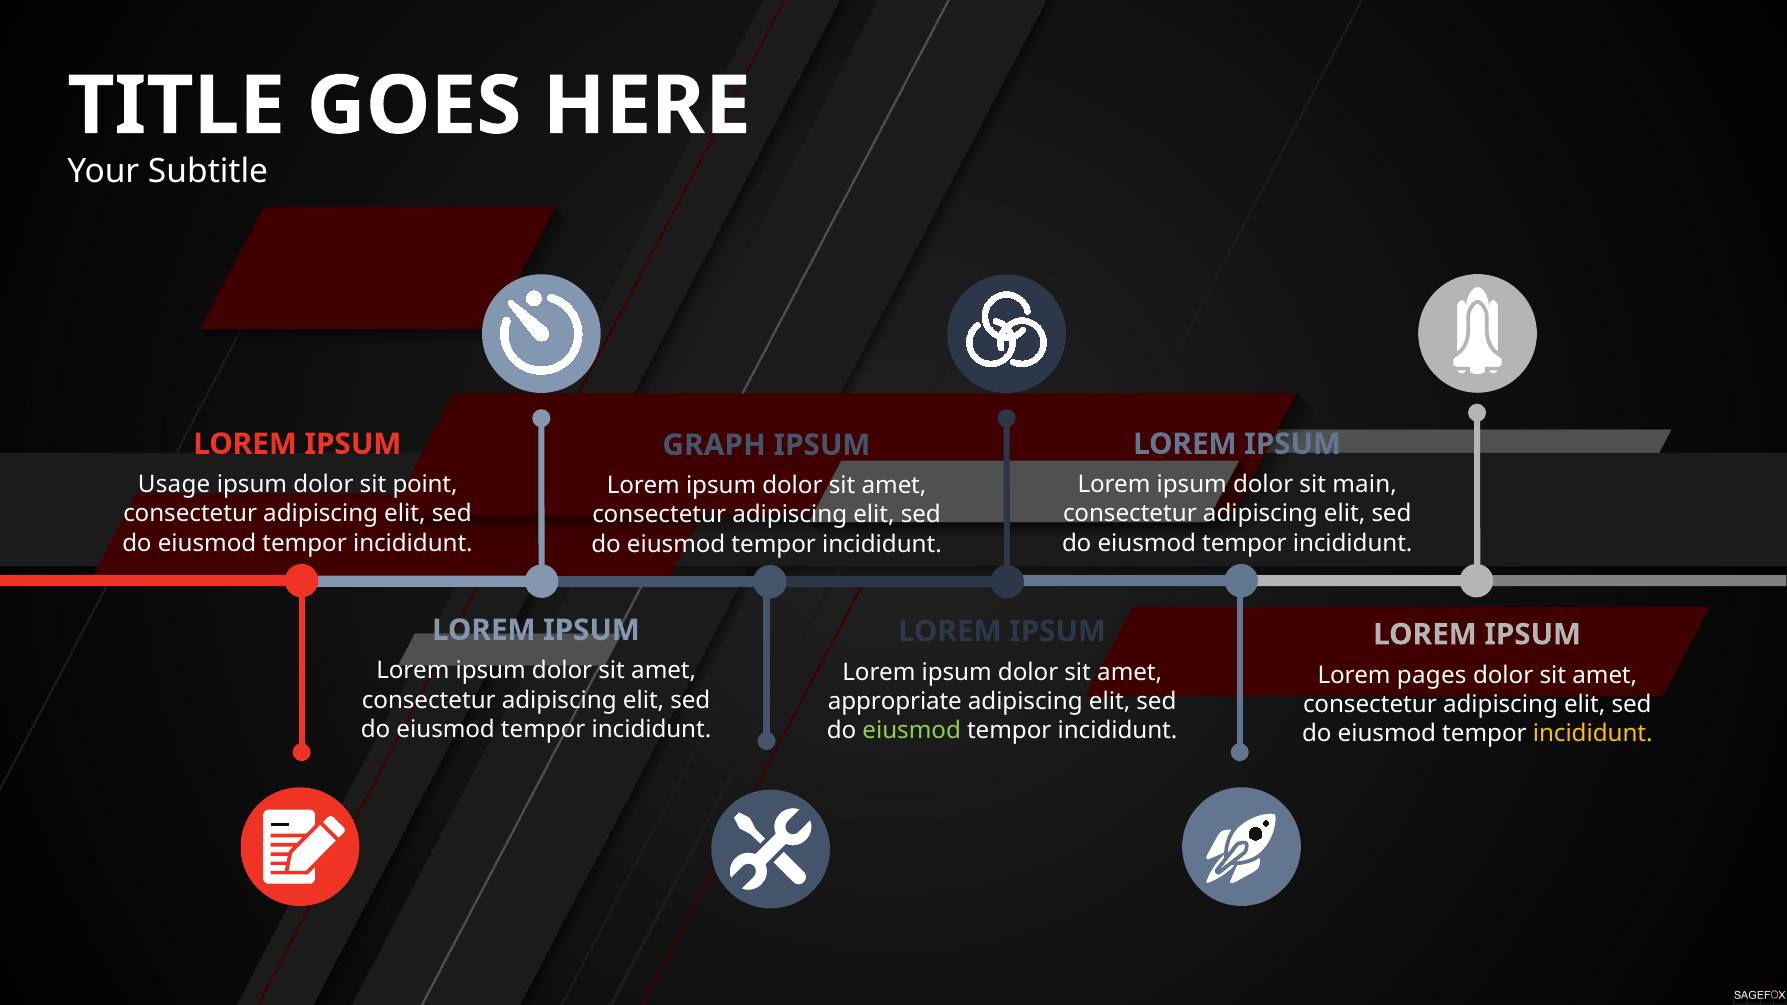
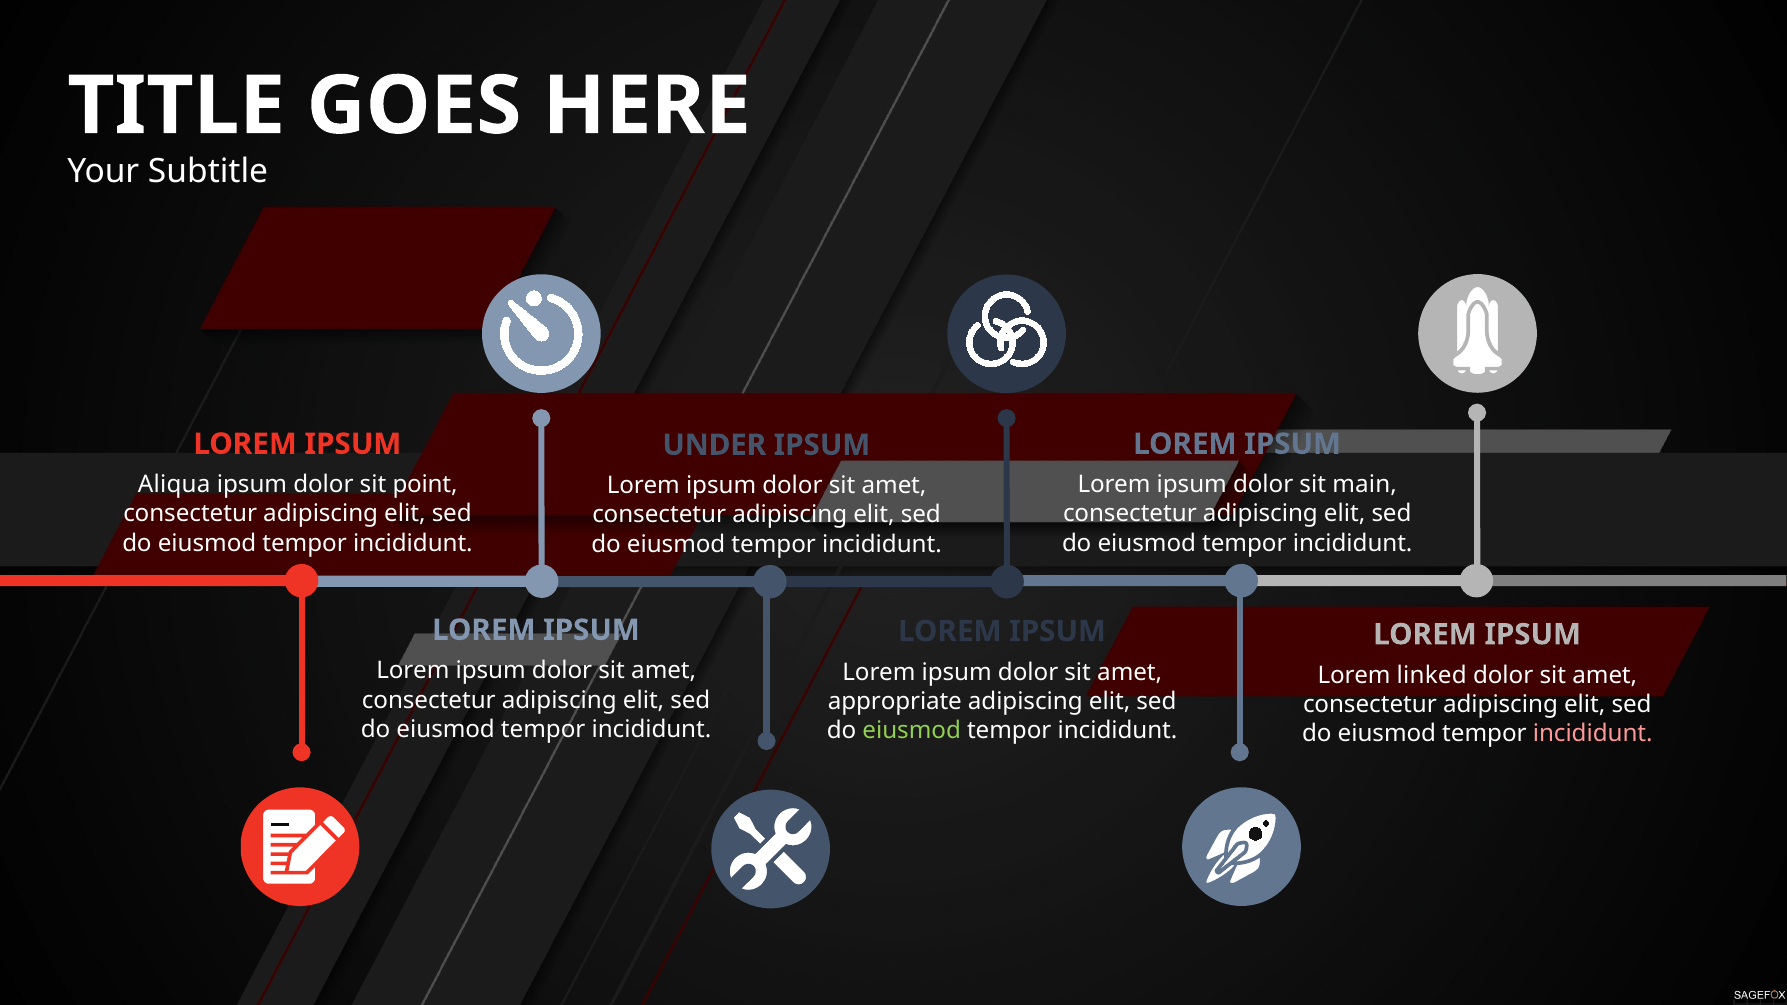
GRAPH: GRAPH -> UNDER
Usage: Usage -> Aliqua
pages: pages -> linked
incididunt at (1593, 734) colour: yellow -> pink
